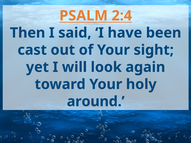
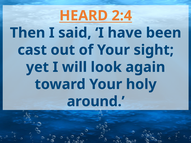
PSALM: PSALM -> HEARD
